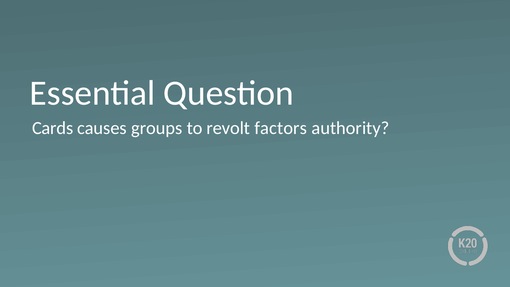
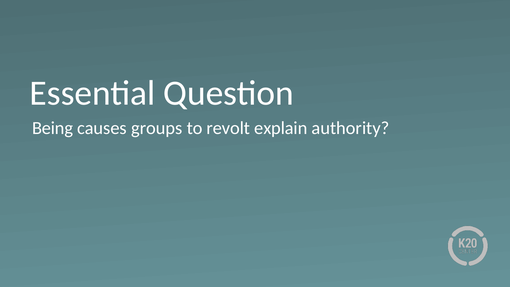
Cards: Cards -> Being
factors: factors -> explain
